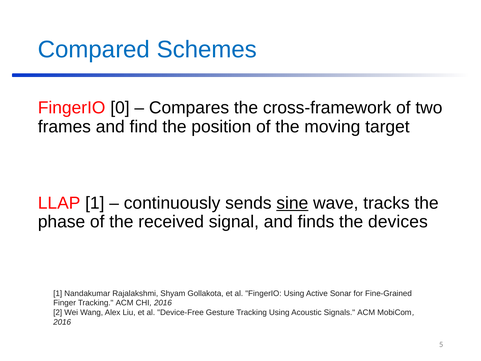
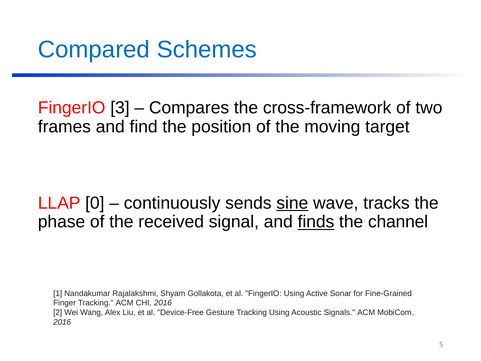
0: 0 -> 3
LLAP 1: 1 -> 0
finds underline: none -> present
devices: devices -> channel
